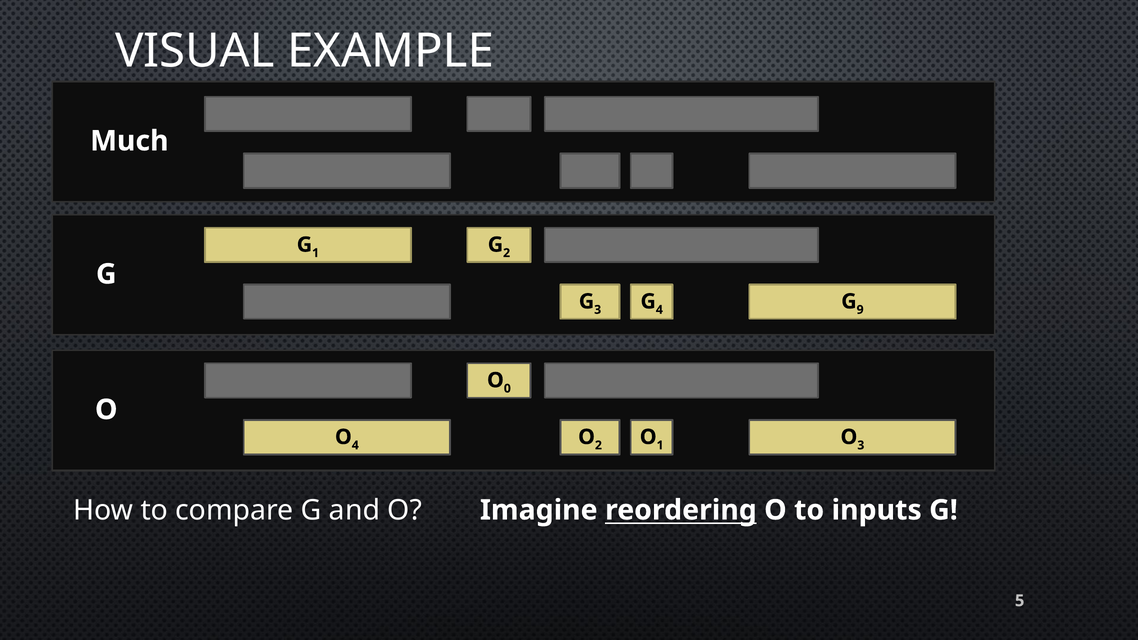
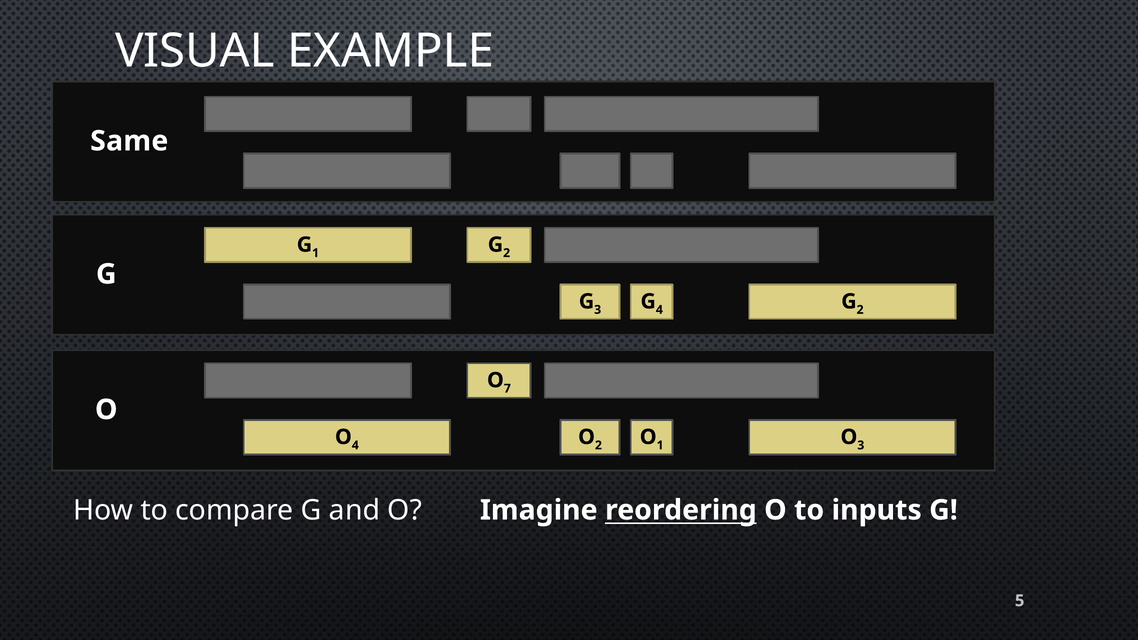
Much: Much -> Same
9 at (860, 310): 9 -> 2
0: 0 -> 7
